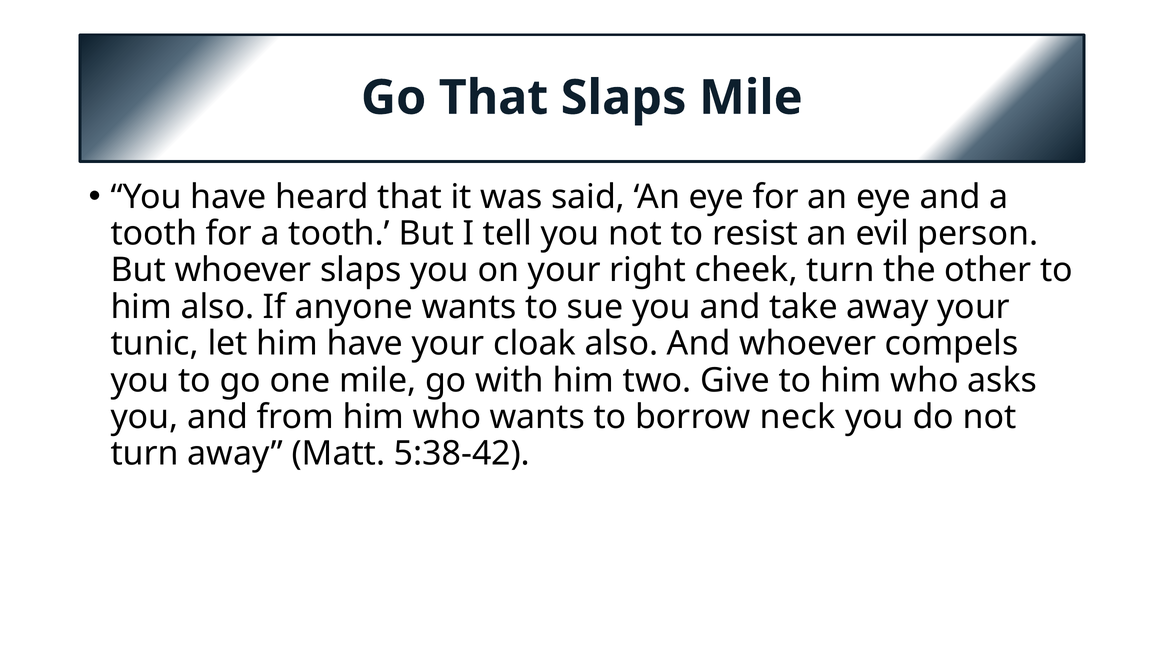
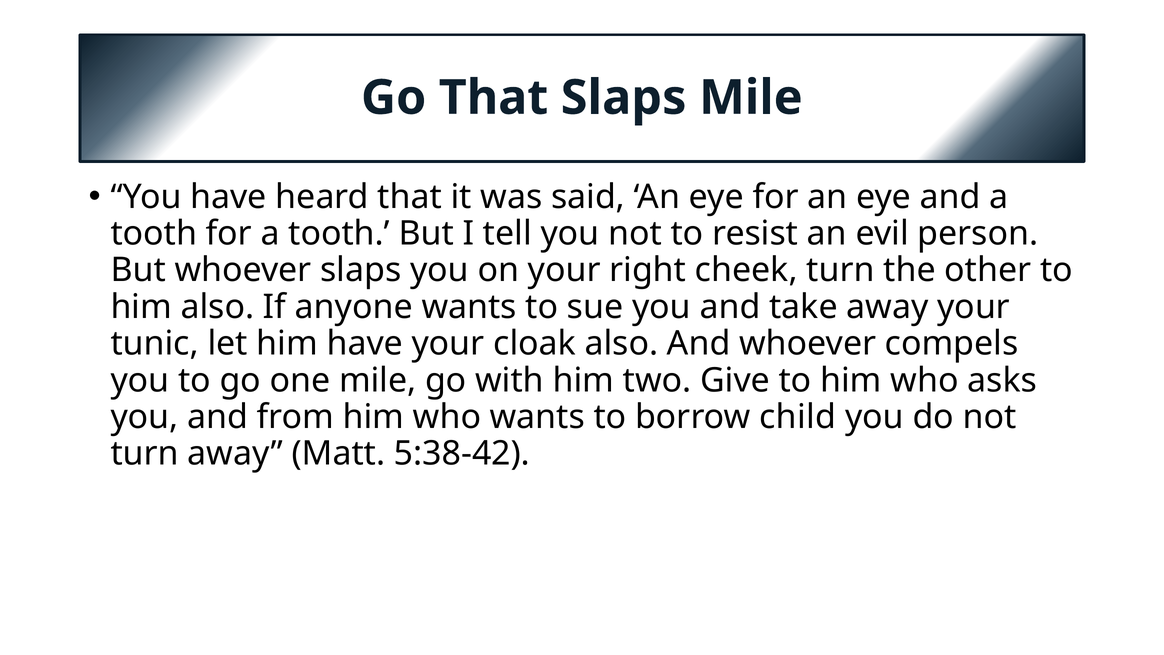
neck: neck -> child
